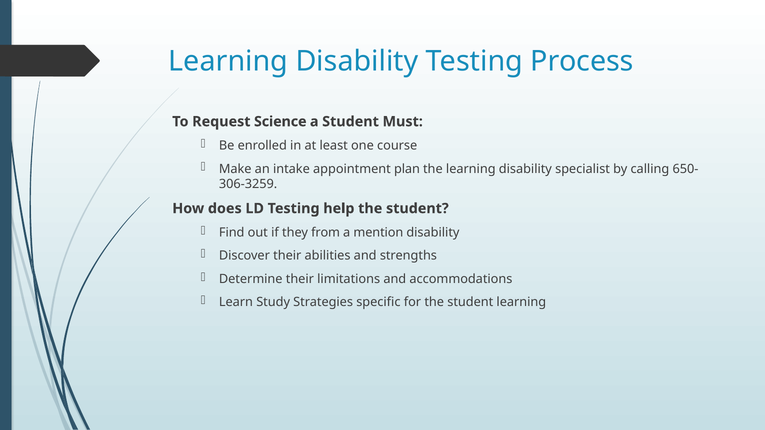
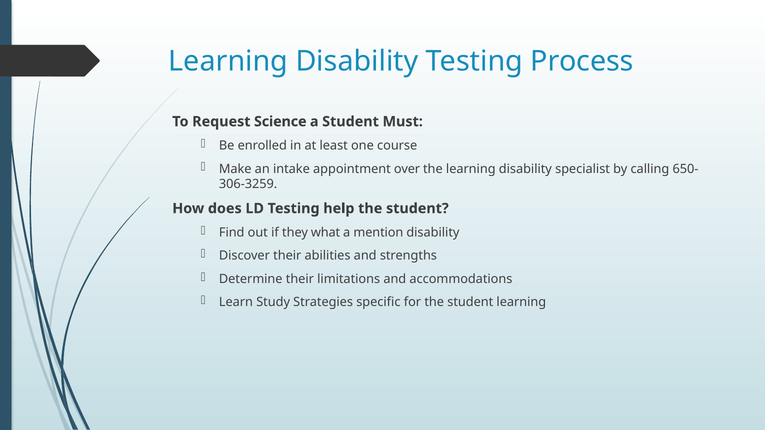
plan: plan -> over
from: from -> what
